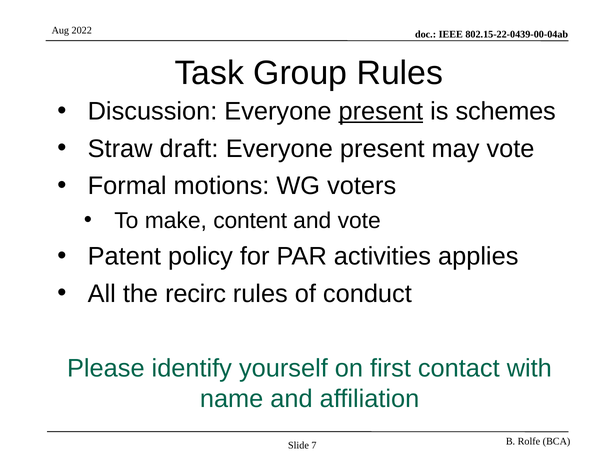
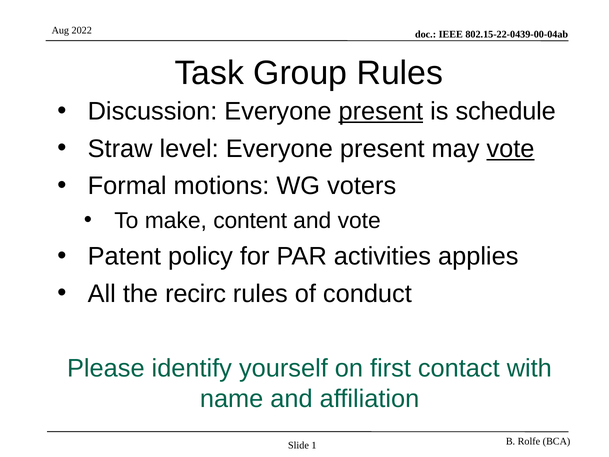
schemes: schemes -> schedule
draft: draft -> level
vote at (511, 149) underline: none -> present
7: 7 -> 1
